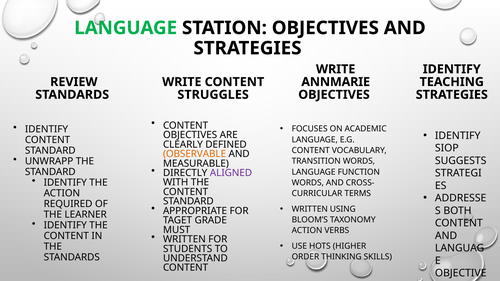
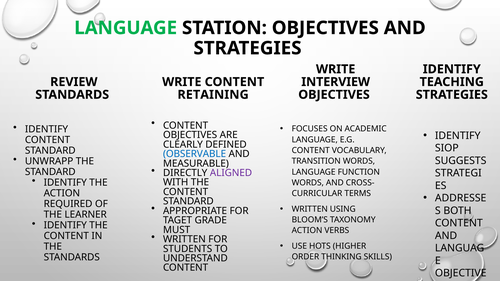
ANNMARIE: ANNMARIE -> INTERVIEW
STRUGGLES: STRUGGLES -> RETAINING
OBSERVABLE colour: orange -> blue
